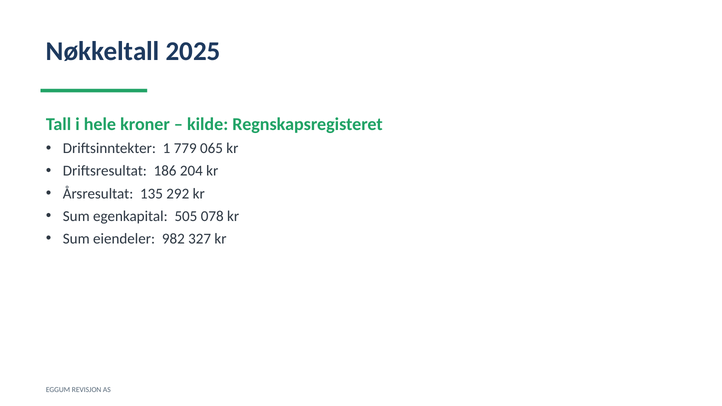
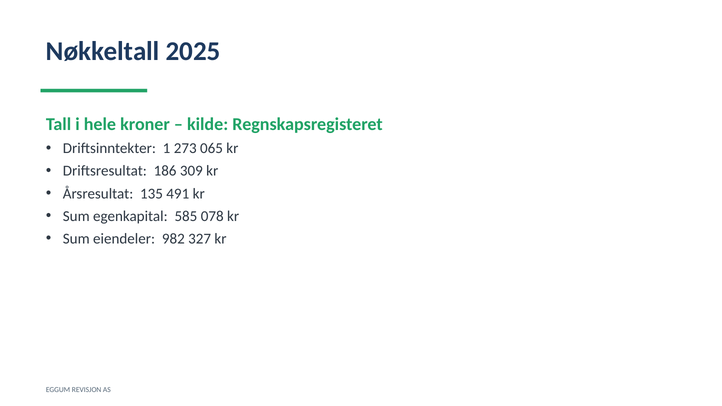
779: 779 -> 273
204: 204 -> 309
292: 292 -> 491
505: 505 -> 585
